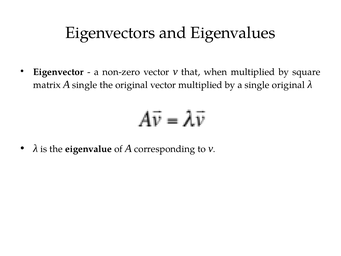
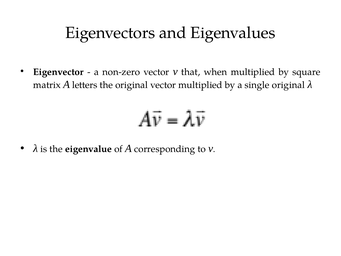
matrix A single: single -> letters
